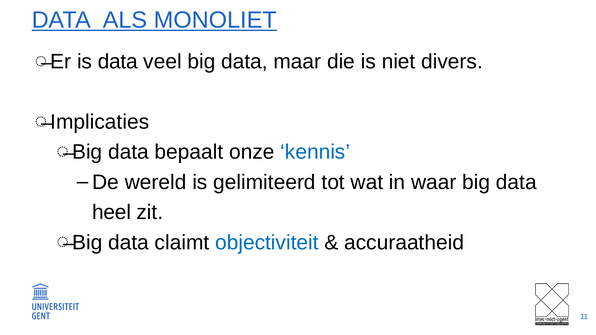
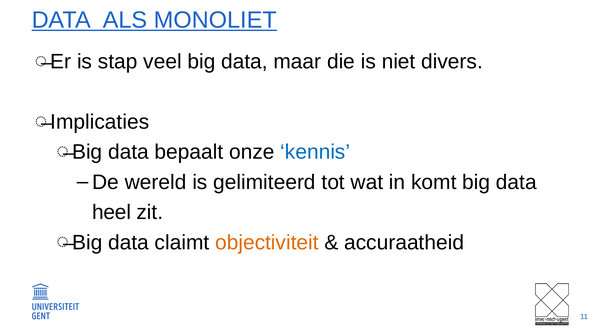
is data: data -> stap
waar: waar -> komt
objectiviteit colour: blue -> orange
